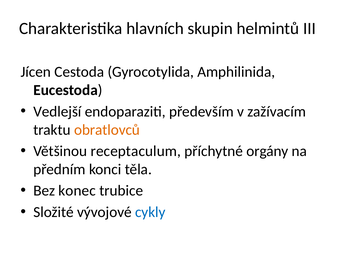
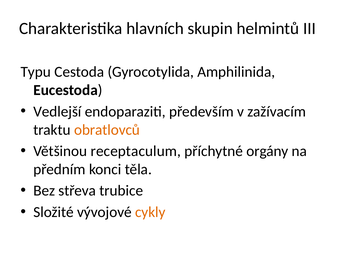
Jícen: Jícen -> Typu
konec: konec -> střeva
cykly colour: blue -> orange
